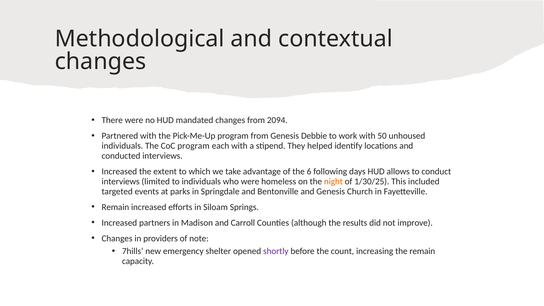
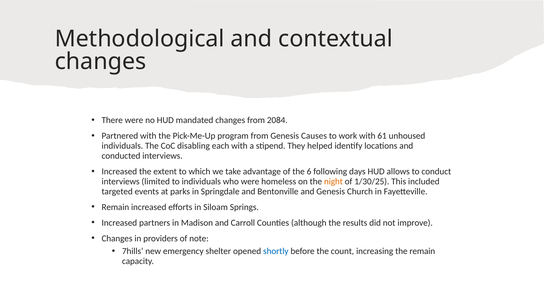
2094: 2094 -> 2084
Debbie: Debbie -> Causes
50: 50 -> 61
CoC program: program -> disabling
shortly colour: purple -> blue
